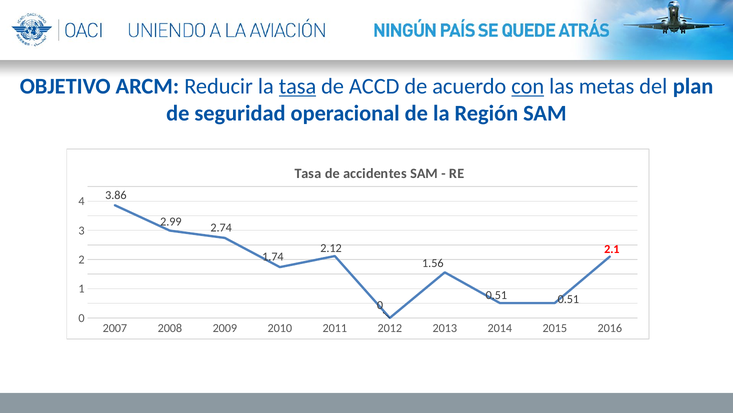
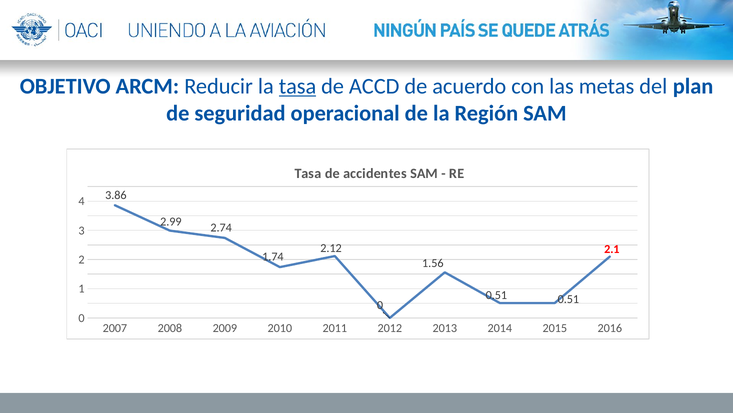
con underline: present -> none
